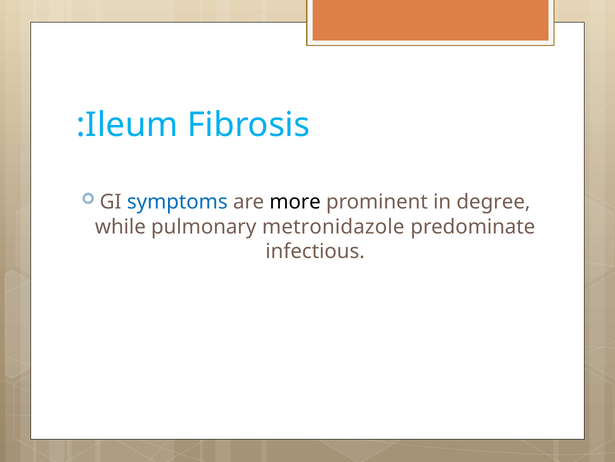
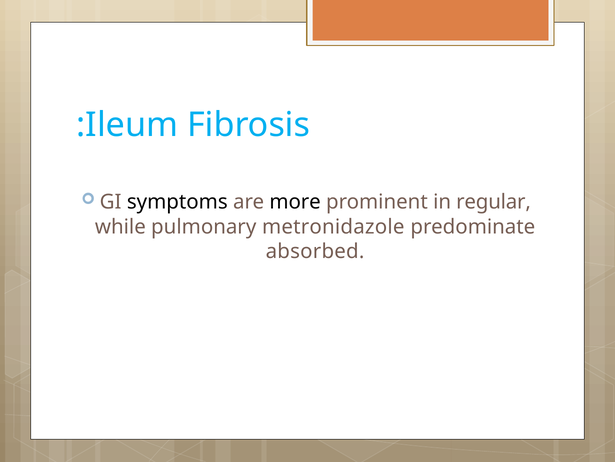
symptoms colour: blue -> black
degree: degree -> regular
infectious: infectious -> absorbed
